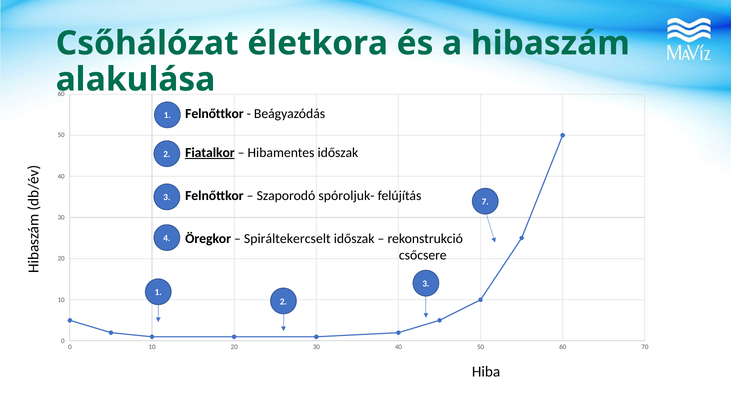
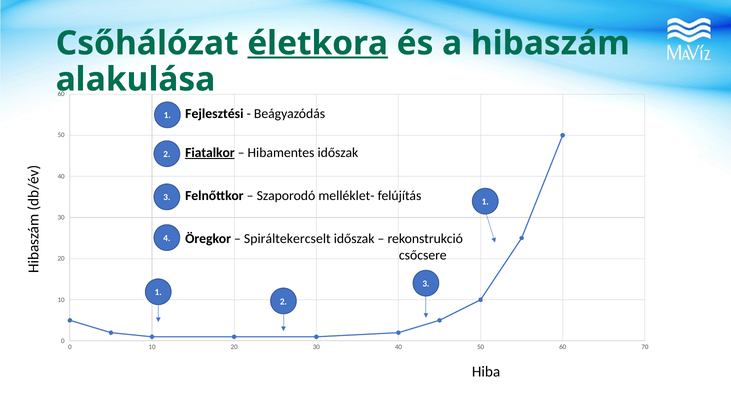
életkora underline: none -> present
1 Felnőttkor: Felnőttkor -> Fejlesztési
spóroljuk-: spóroljuk- -> melléklet-
felújítás 7: 7 -> 1
